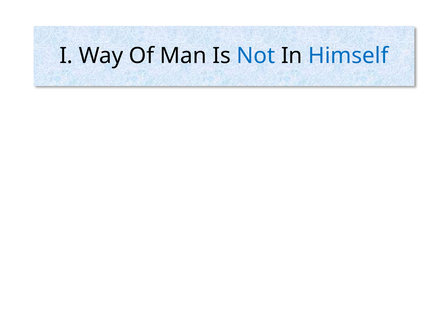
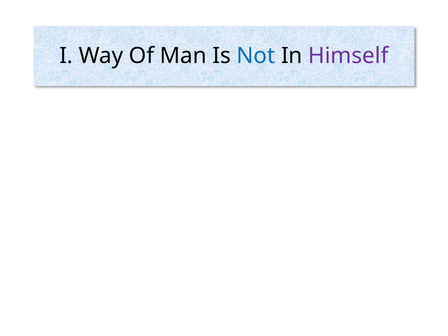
Himself colour: blue -> purple
